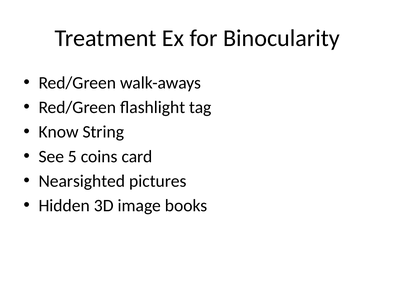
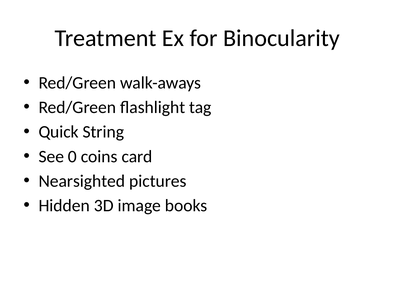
Know: Know -> Quick
5: 5 -> 0
